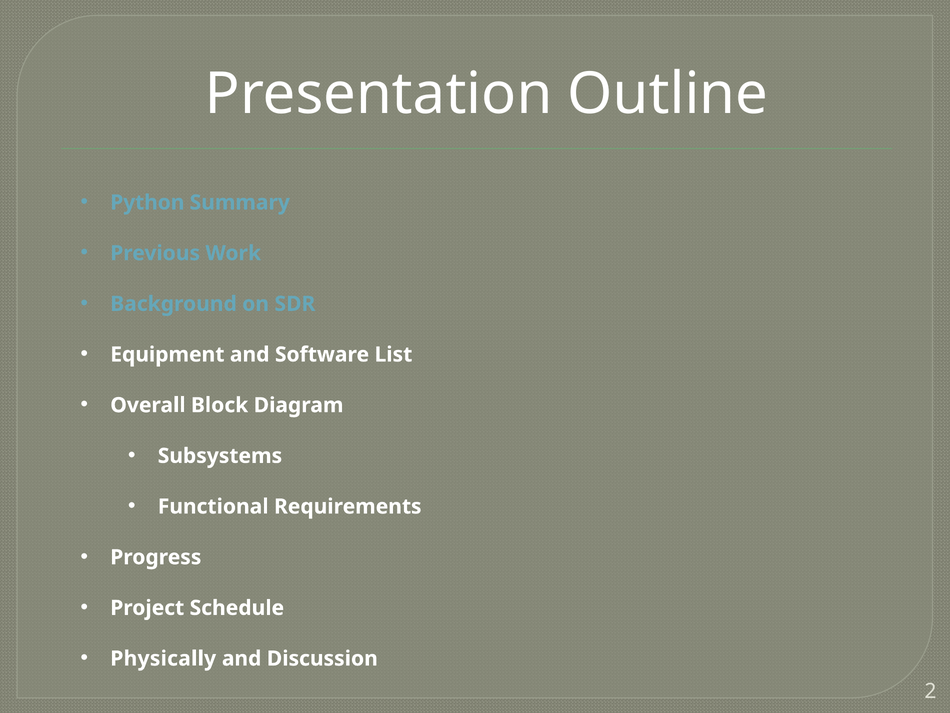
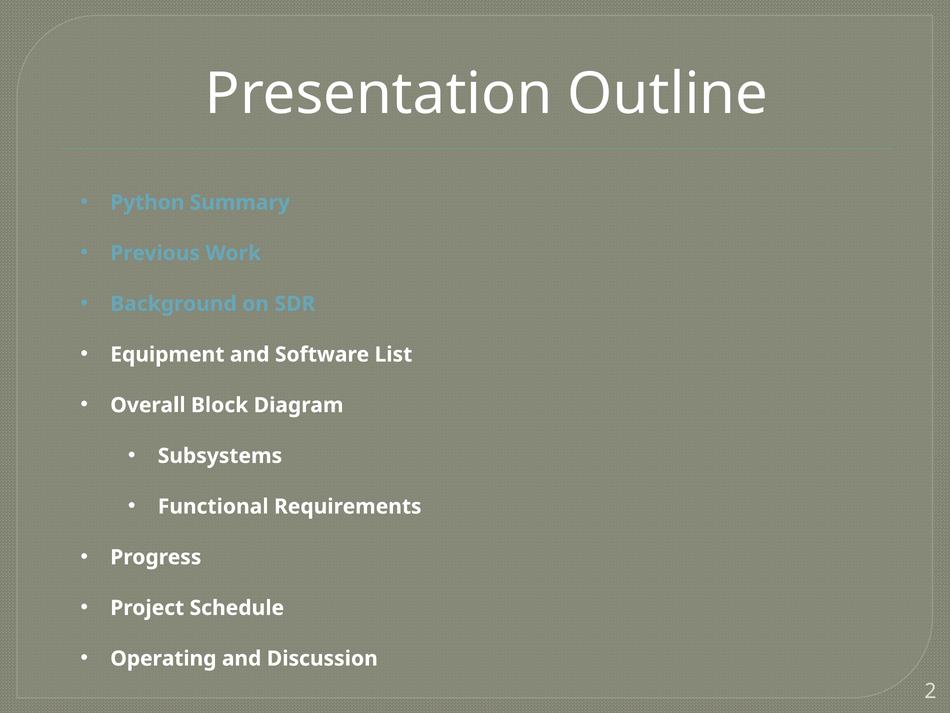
Physically: Physically -> Operating
